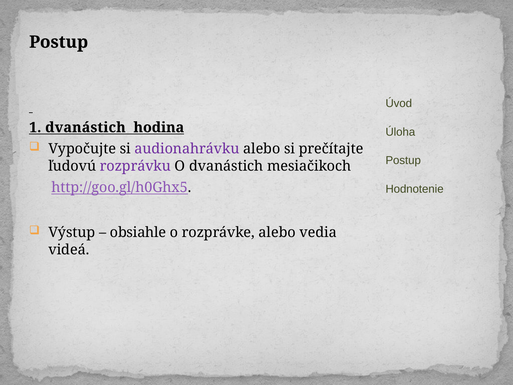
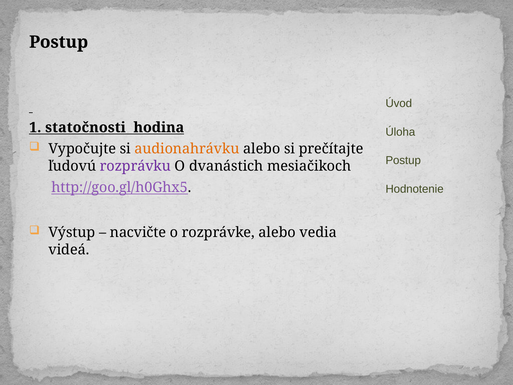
1 dvanástich: dvanástich -> statočnosti
audionahrávku colour: purple -> orange
obsiahle: obsiahle -> nacvičte
